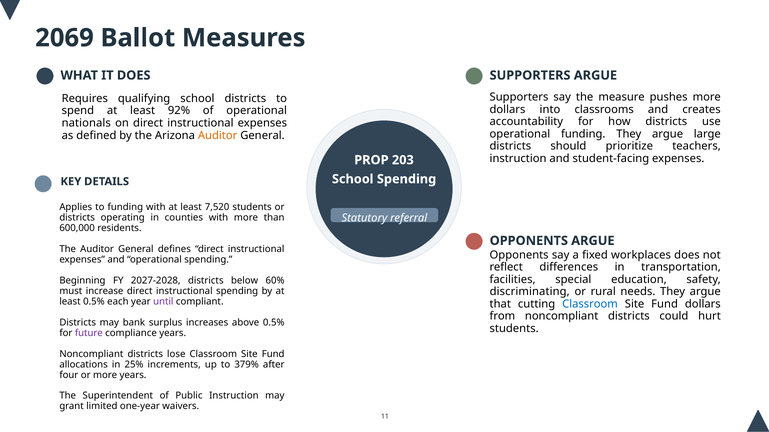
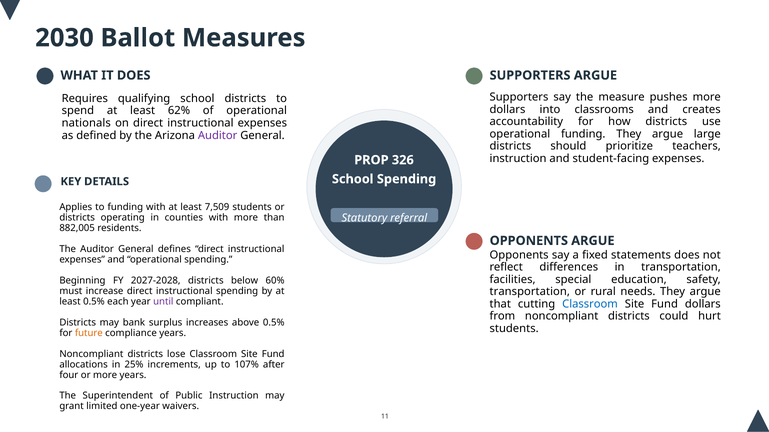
2069: 2069 -> 2030
92%: 92% -> 62%
Auditor at (218, 136) colour: orange -> purple
203: 203 -> 326
7,520: 7,520 -> 7,509
600,000: 600,000 -> 882,005
workplaces: workplaces -> statements
discriminating at (530, 292): discriminating -> transportation
future colour: purple -> orange
379%: 379% -> 107%
